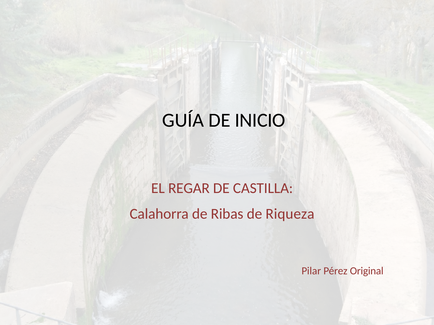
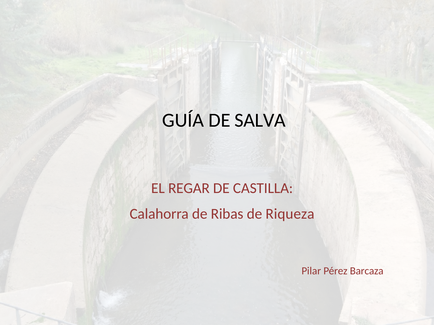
INICIO: INICIO -> SALVA
Original: Original -> Barcaza
